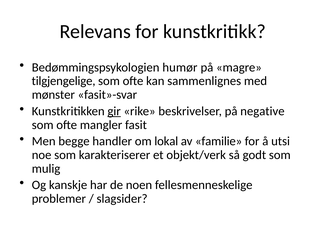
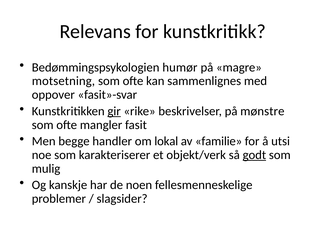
tilgjengelige: tilgjengelige -> motsetning
mønster: mønster -> oppover
negative: negative -> mønstre
godt underline: none -> present
